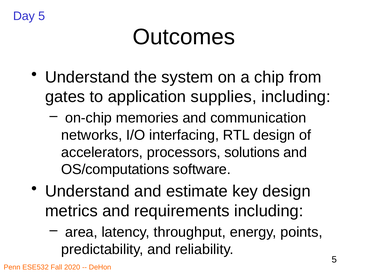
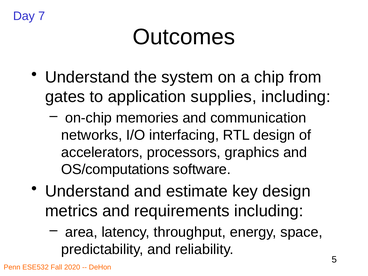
Day 5: 5 -> 7
solutions: solutions -> graphics
points: points -> space
